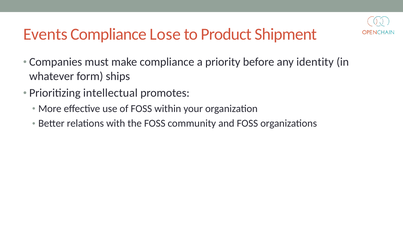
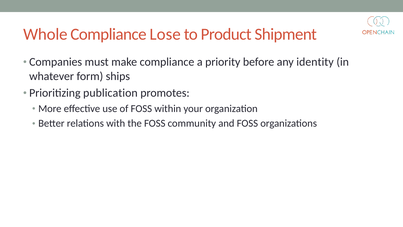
Events: Events -> Whole
intellectual: intellectual -> publication
